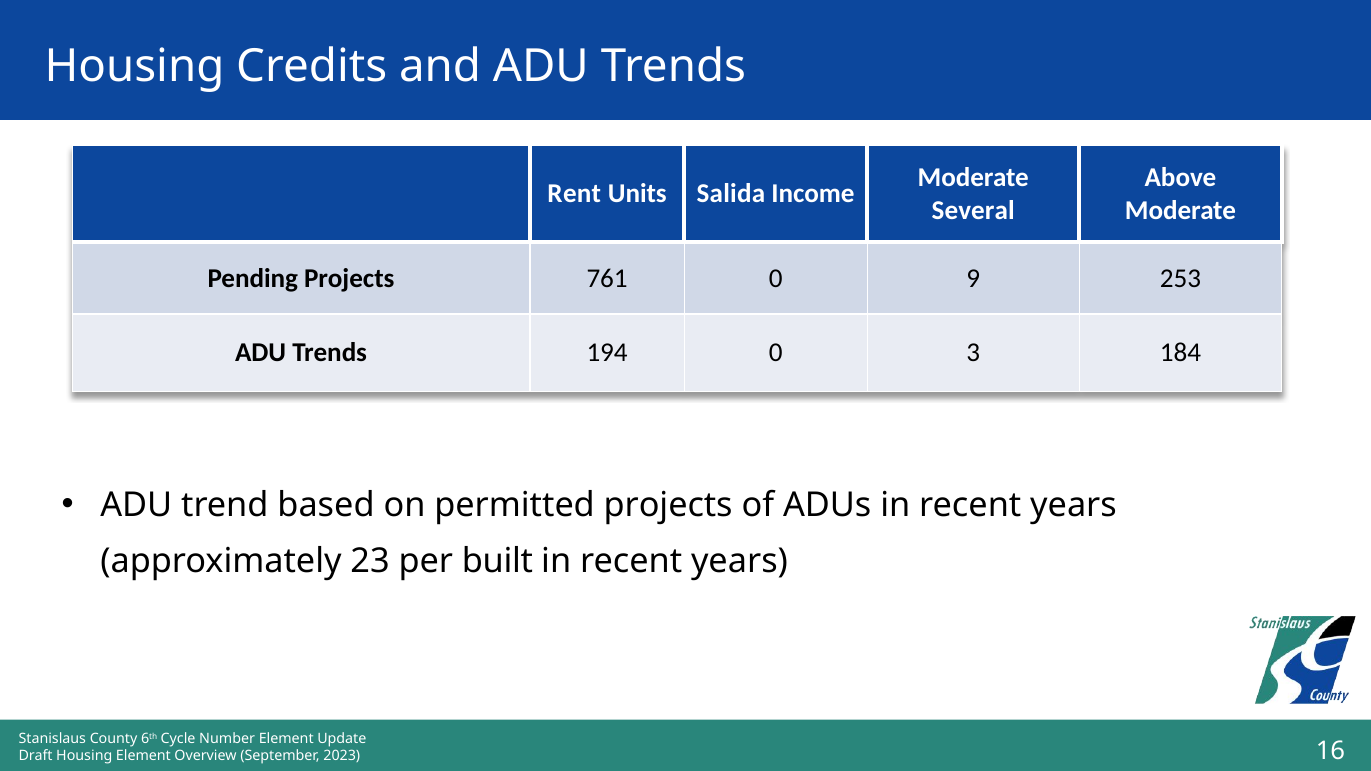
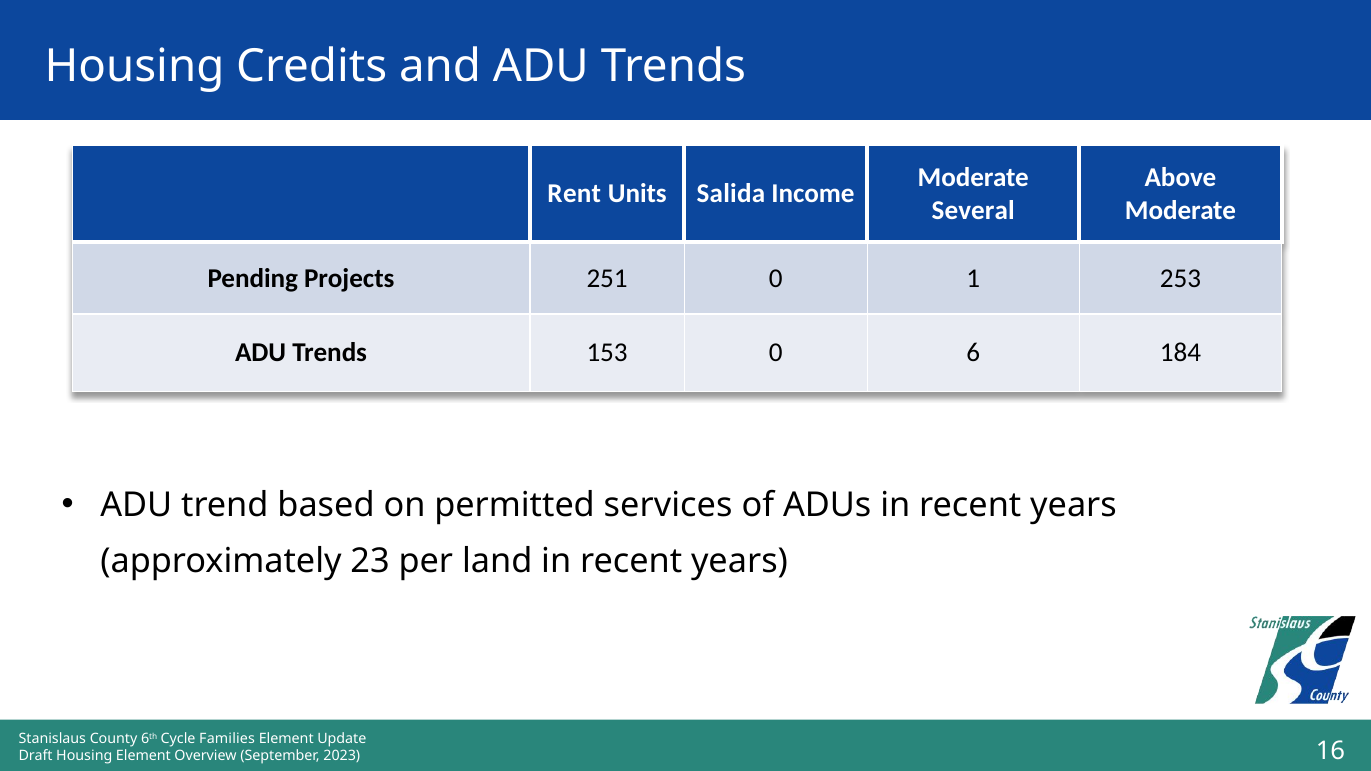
761: 761 -> 251
9: 9 -> 1
194: 194 -> 153
3: 3 -> 6
permitted projects: projects -> services
built: built -> land
Number: Number -> Families
